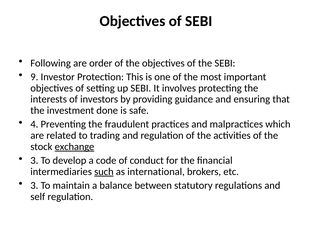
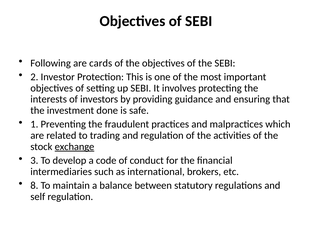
order: order -> cards
9: 9 -> 2
4: 4 -> 1
such underline: present -> none
3 at (34, 185): 3 -> 8
